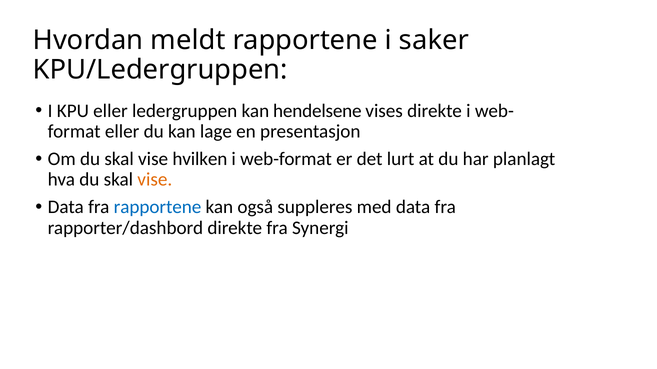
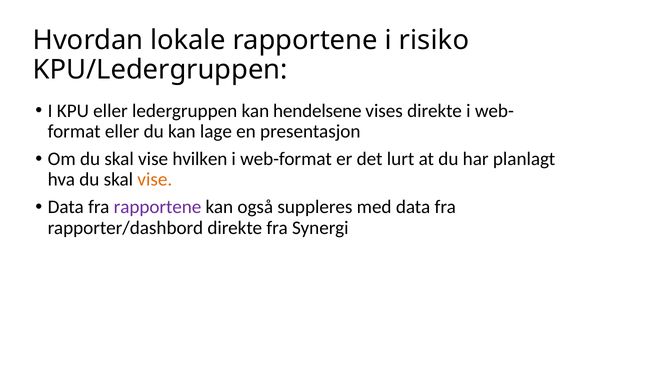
meldt: meldt -> lokale
saker: saker -> risiko
rapportene at (158, 207) colour: blue -> purple
